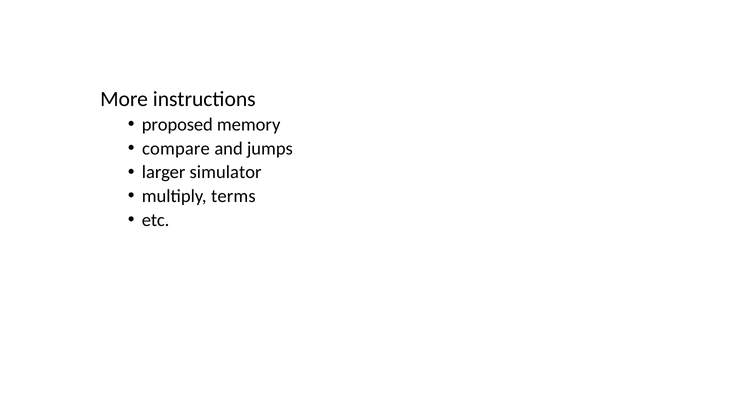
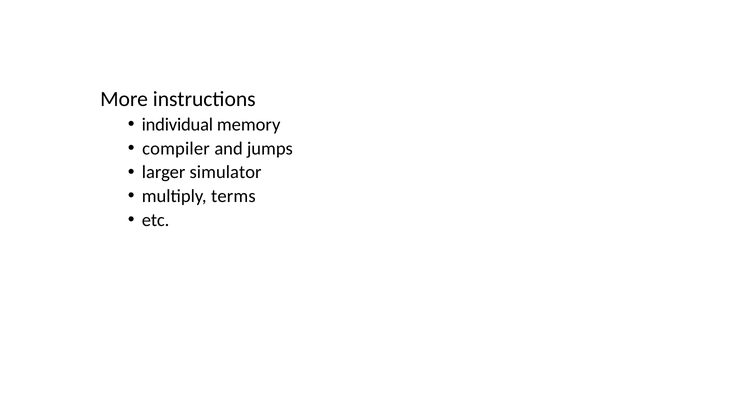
proposed: proposed -> individual
compare: compare -> compiler
